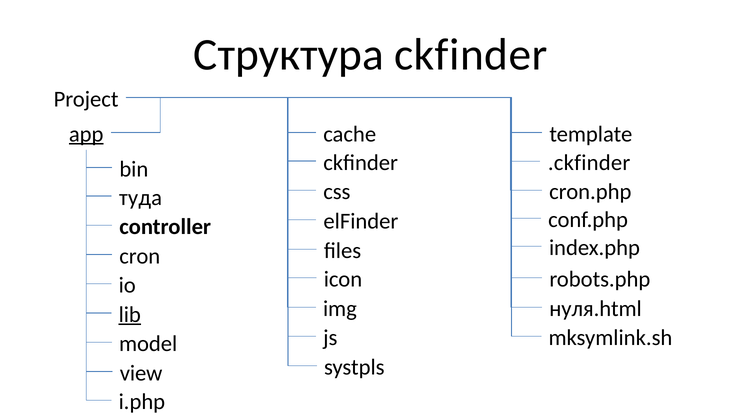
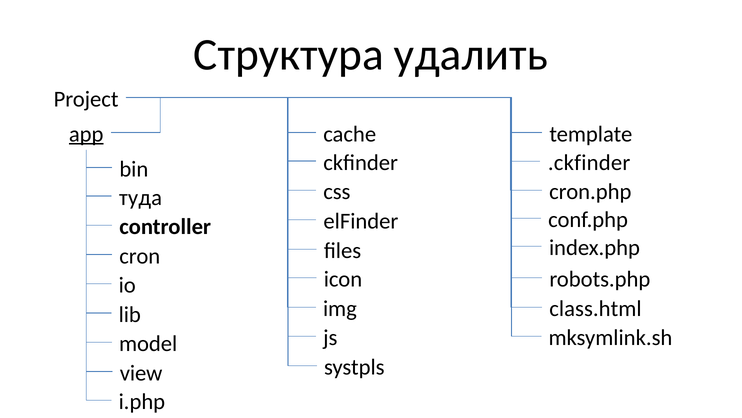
Структура ckfinder: ckfinder -> удалить
нуля.html: нуля.html -> class.html
lib underline: present -> none
